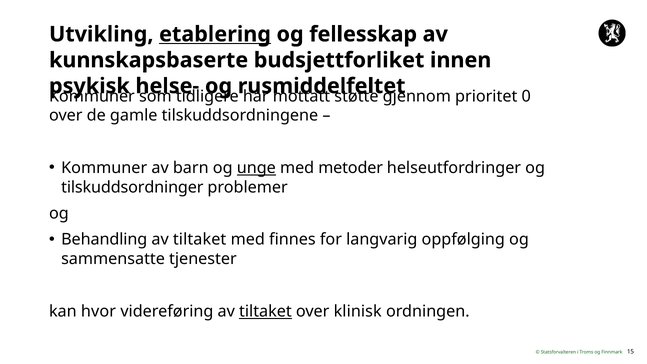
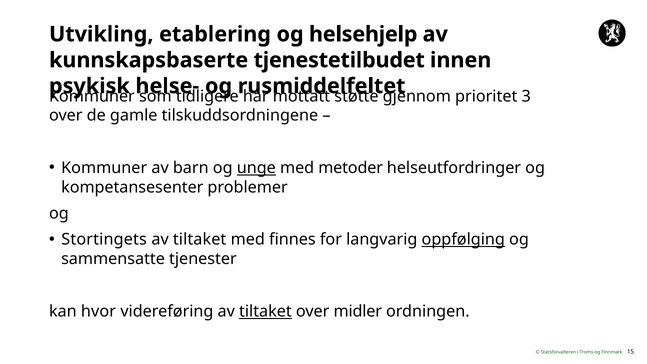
etablering underline: present -> none
fellesskap: fellesskap -> helsehjelp
budsjettforliket: budsjettforliket -> tjenestetilbudet
0: 0 -> 3
tilskuddsordninger: tilskuddsordninger -> kompetansesenter
Behandling: Behandling -> Stortingets
oppfølging underline: none -> present
klinisk: klinisk -> midler
